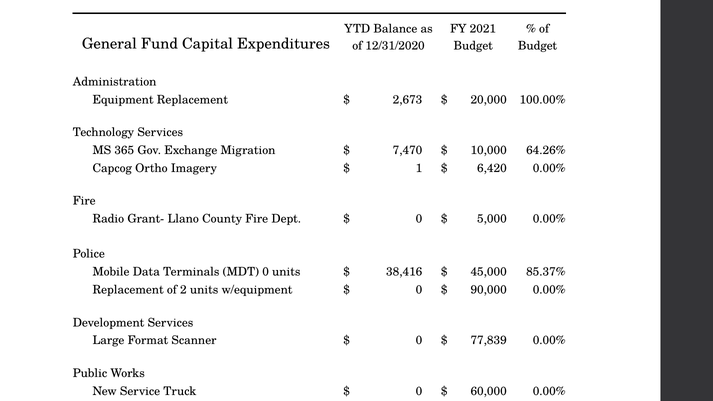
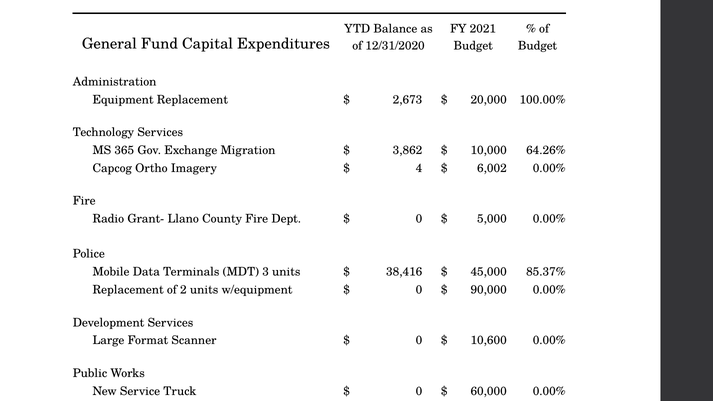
7,470: 7,470 -> 3,862
1: 1 -> 4
6,420: 6,420 -> 6,002
MDT 0: 0 -> 3
77,839: 77,839 -> 10,600
